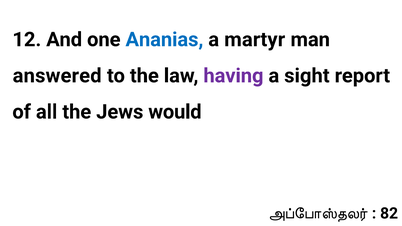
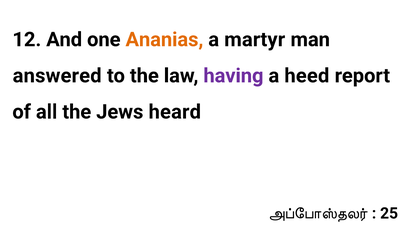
Ananias colour: blue -> orange
sight: sight -> heed
would: would -> heard
82: 82 -> 25
